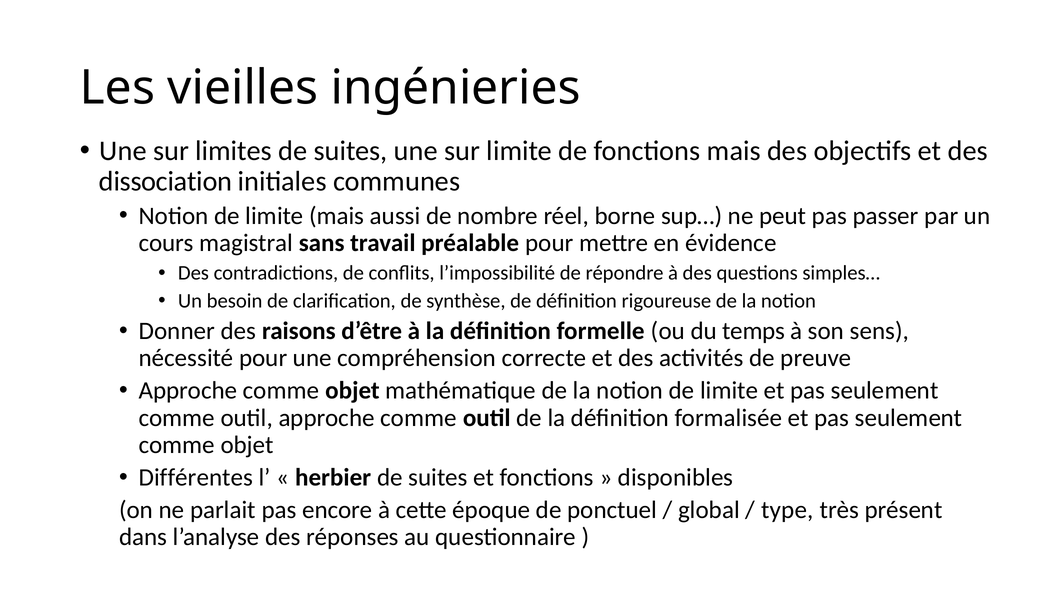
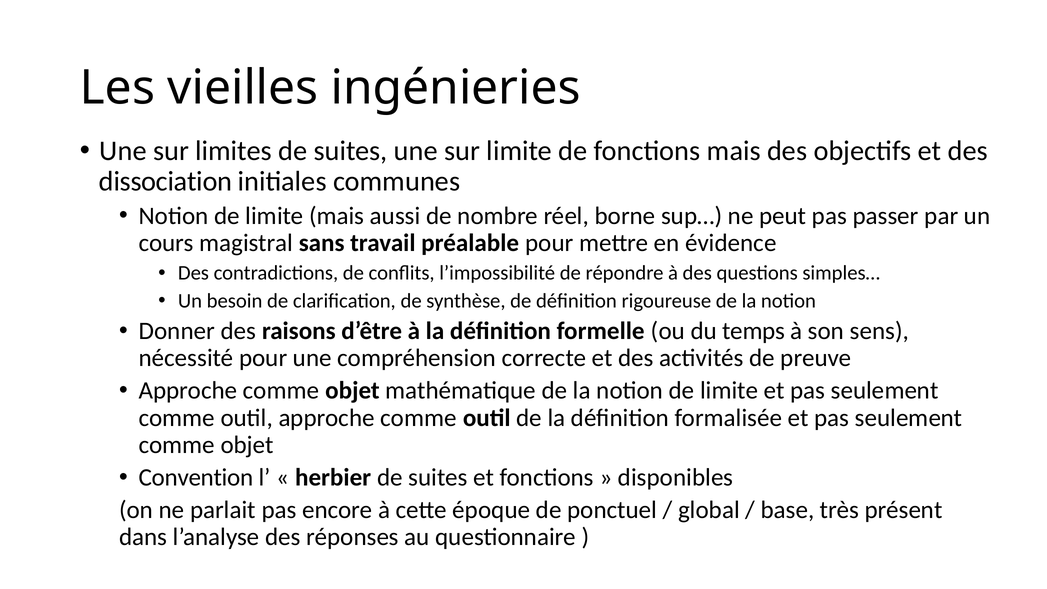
Différentes: Différentes -> Convention
type: type -> base
